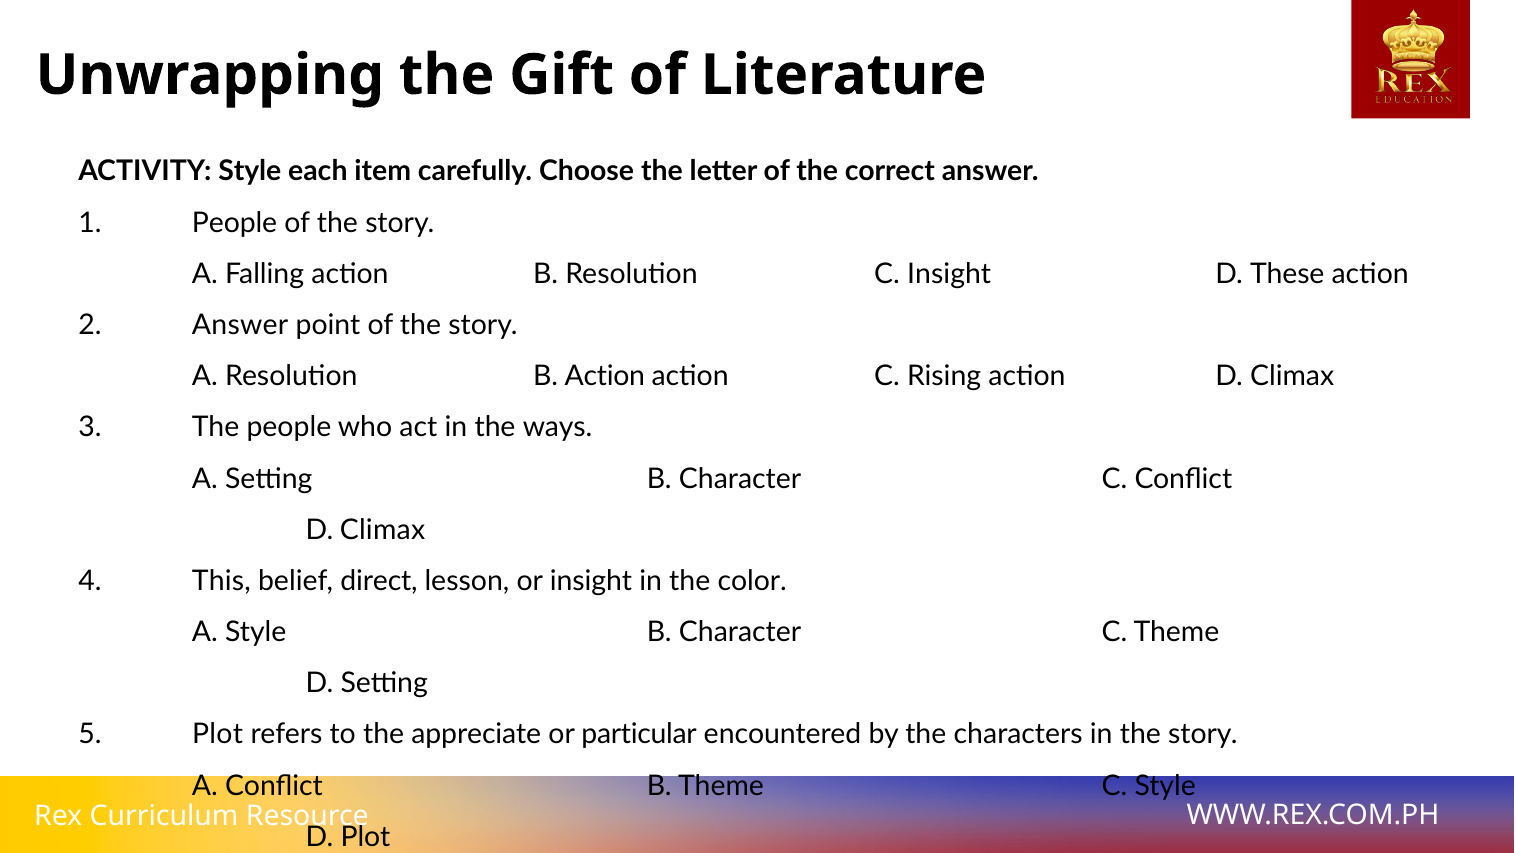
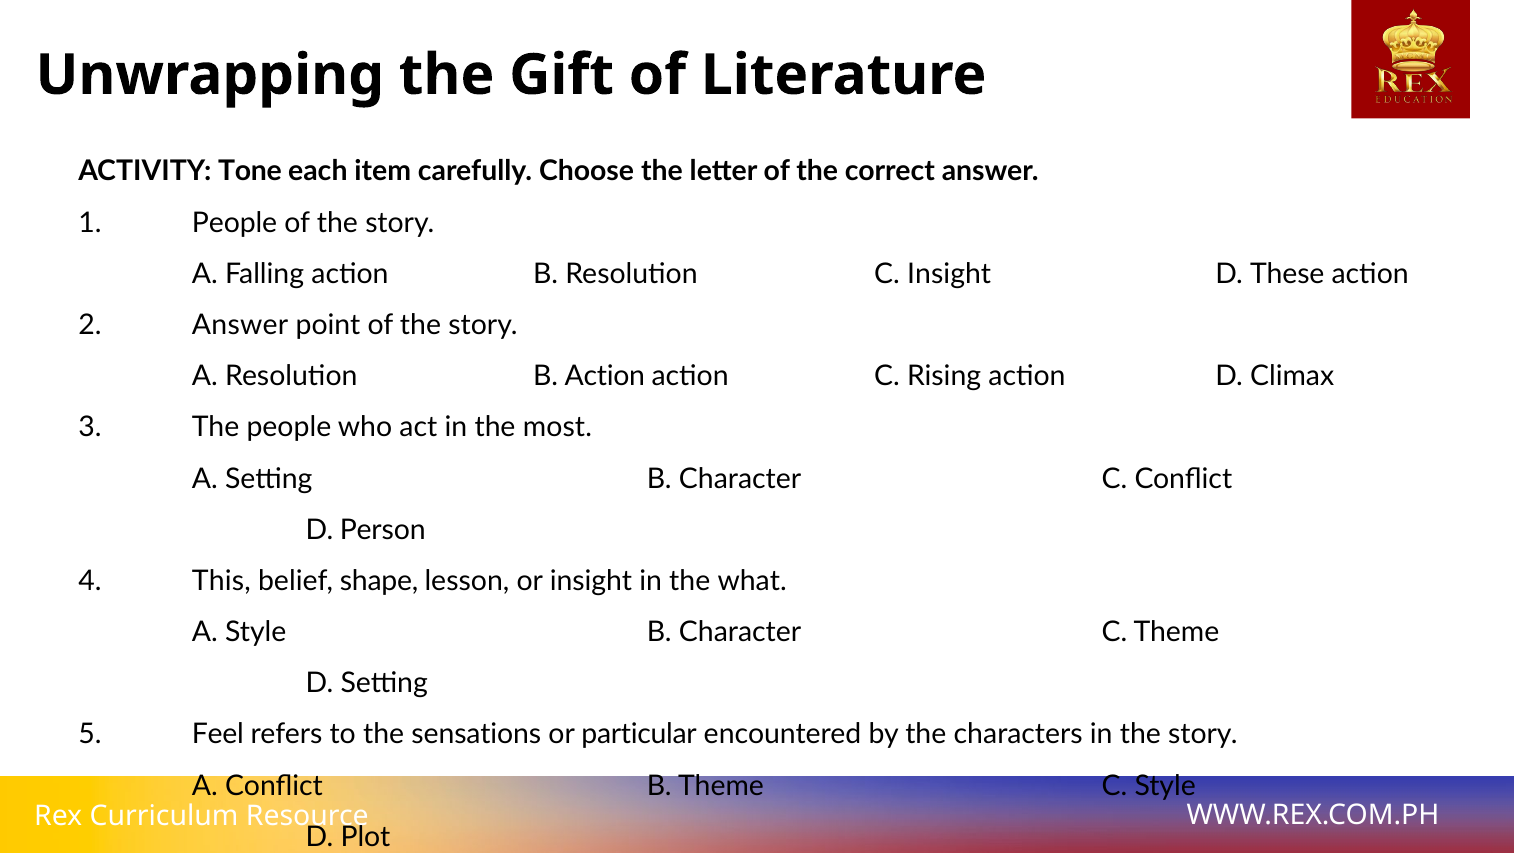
ACTIVITY Style: Style -> Tone
ways: ways -> most
Climax at (382, 530): Climax -> Person
direct: direct -> shape
color: color -> what
5 Plot: Plot -> Feel
appreciate: appreciate -> sensations
